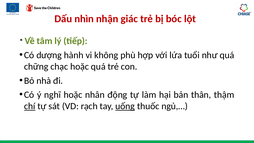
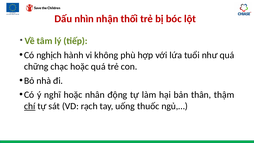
giác: giác -> thối
dượng: dượng -> nghịch
uống underline: present -> none
